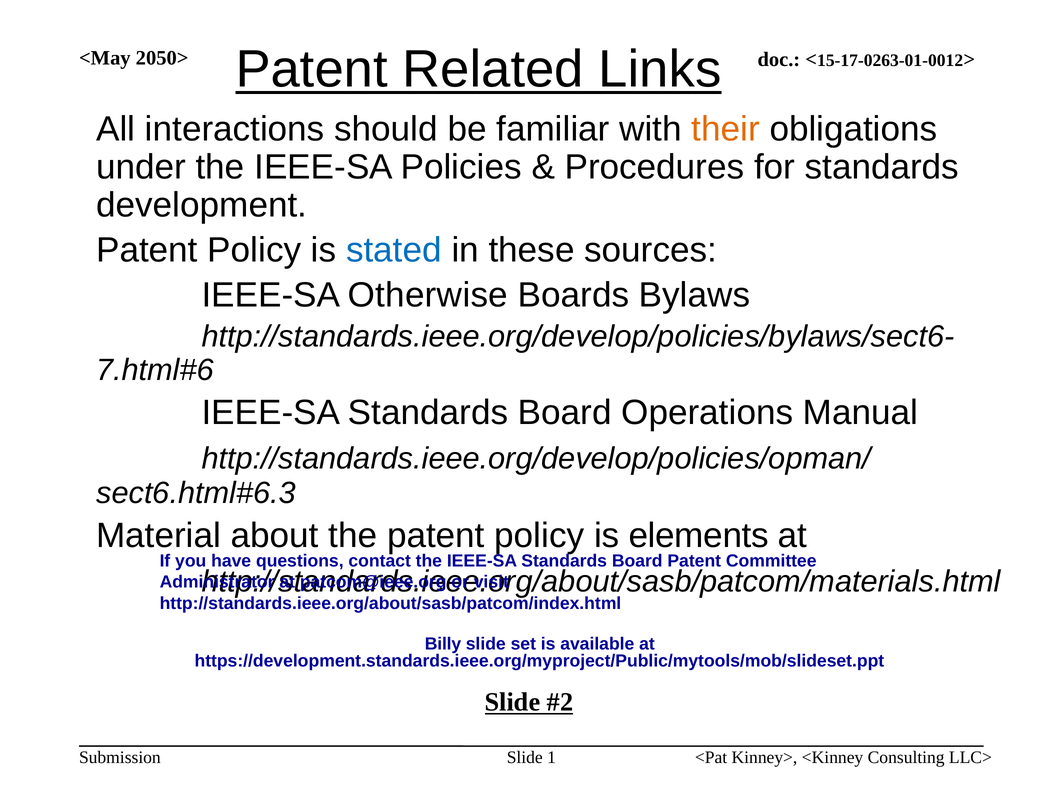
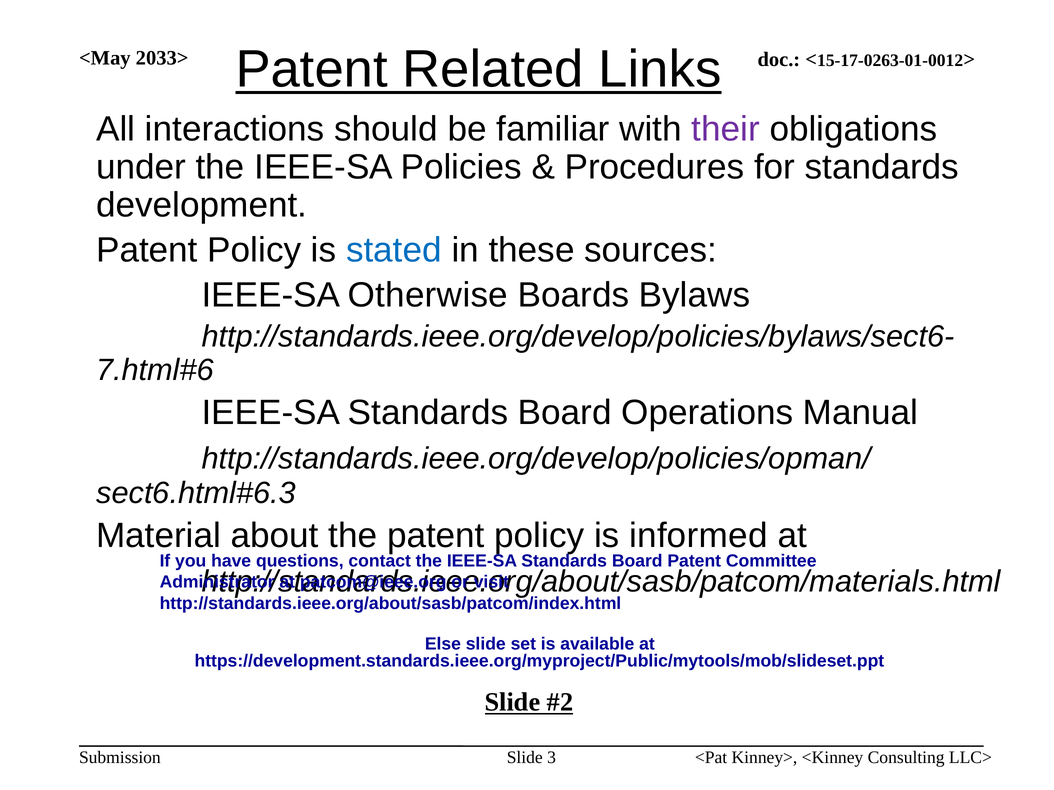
2050>: 2050> -> 2033>
their colour: orange -> purple
elements: elements -> informed
Billy: Billy -> Else
1: 1 -> 3
